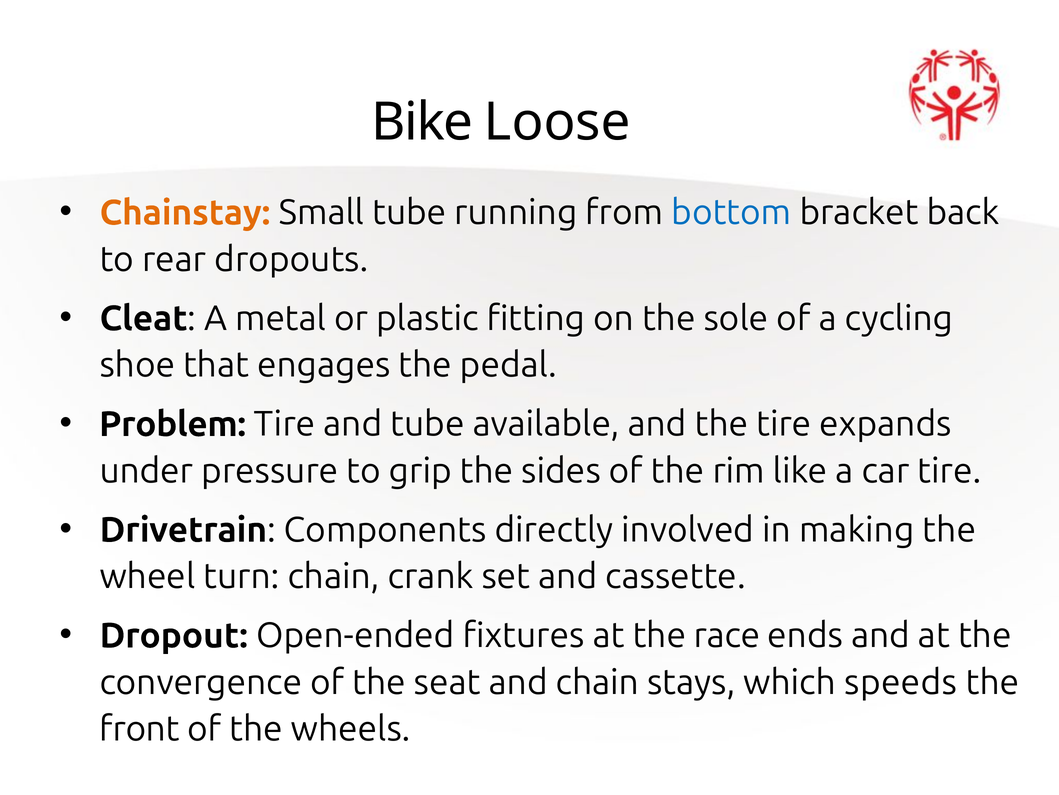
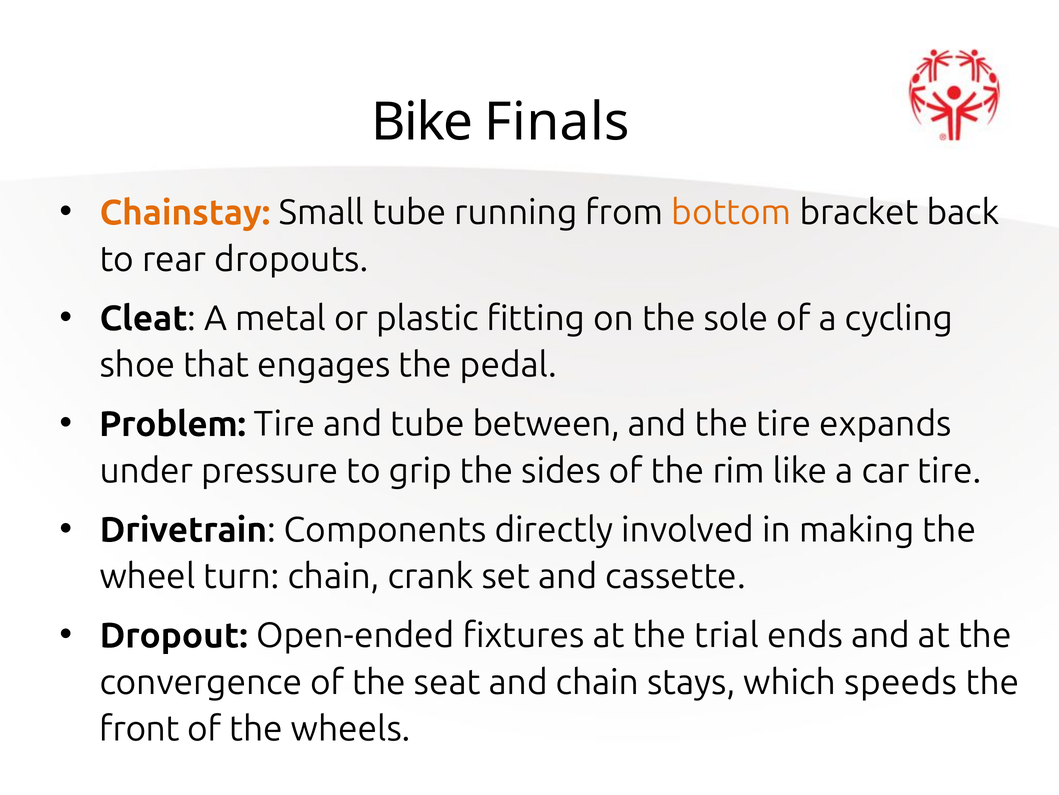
Loose: Loose -> Finals
bottom colour: blue -> orange
available: available -> between
race: race -> trial
